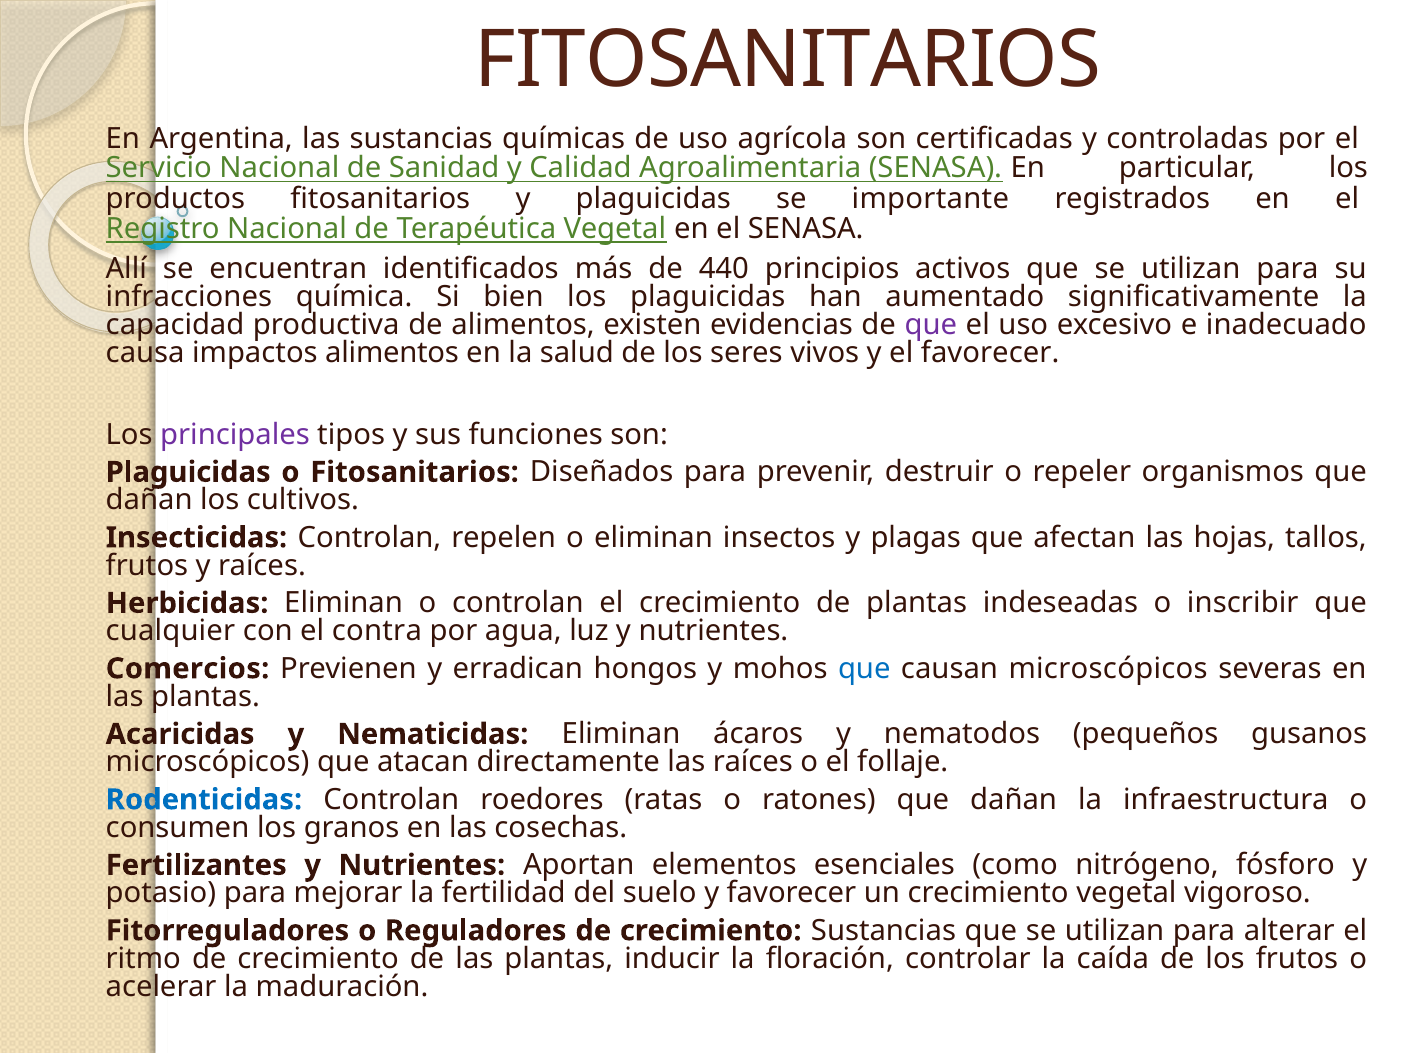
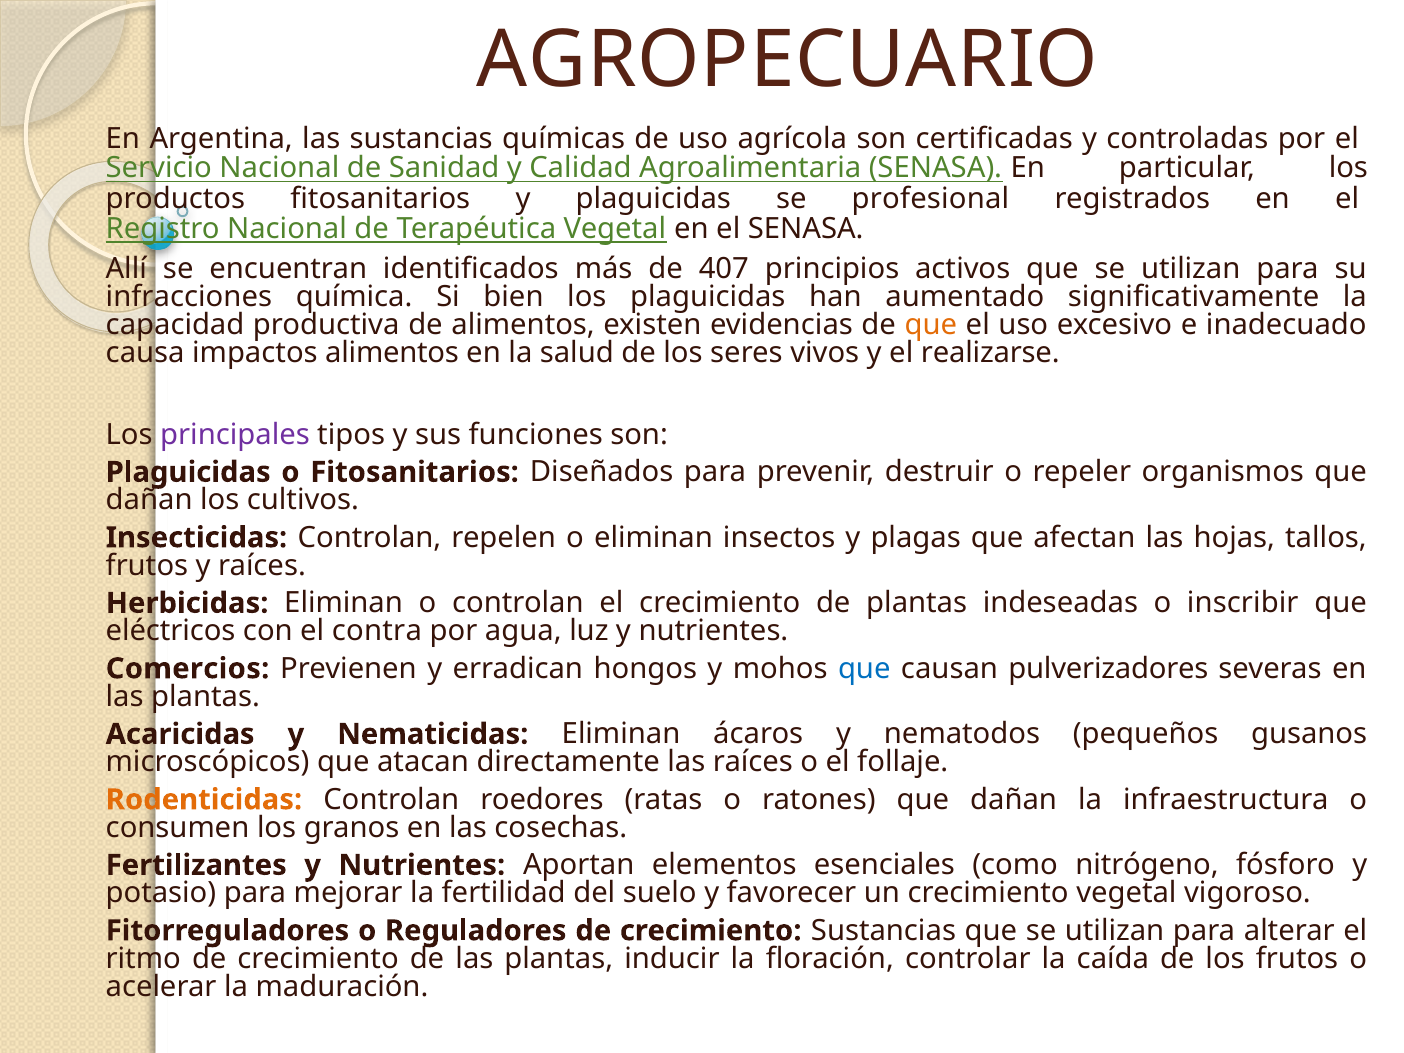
FITOSANITARIOS at (788, 60): FITOSANITARIOS -> AGROPECUARIO
importante: importante -> profesional
440: 440 -> 407
que at (931, 325) colour: purple -> orange
el favorecer: favorecer -> realizarse
cualquier: cualquier -> eléctricos
causan microscópicos: microscópicos -> pulverizadores
Rodenticidas colour: blue -> orange
